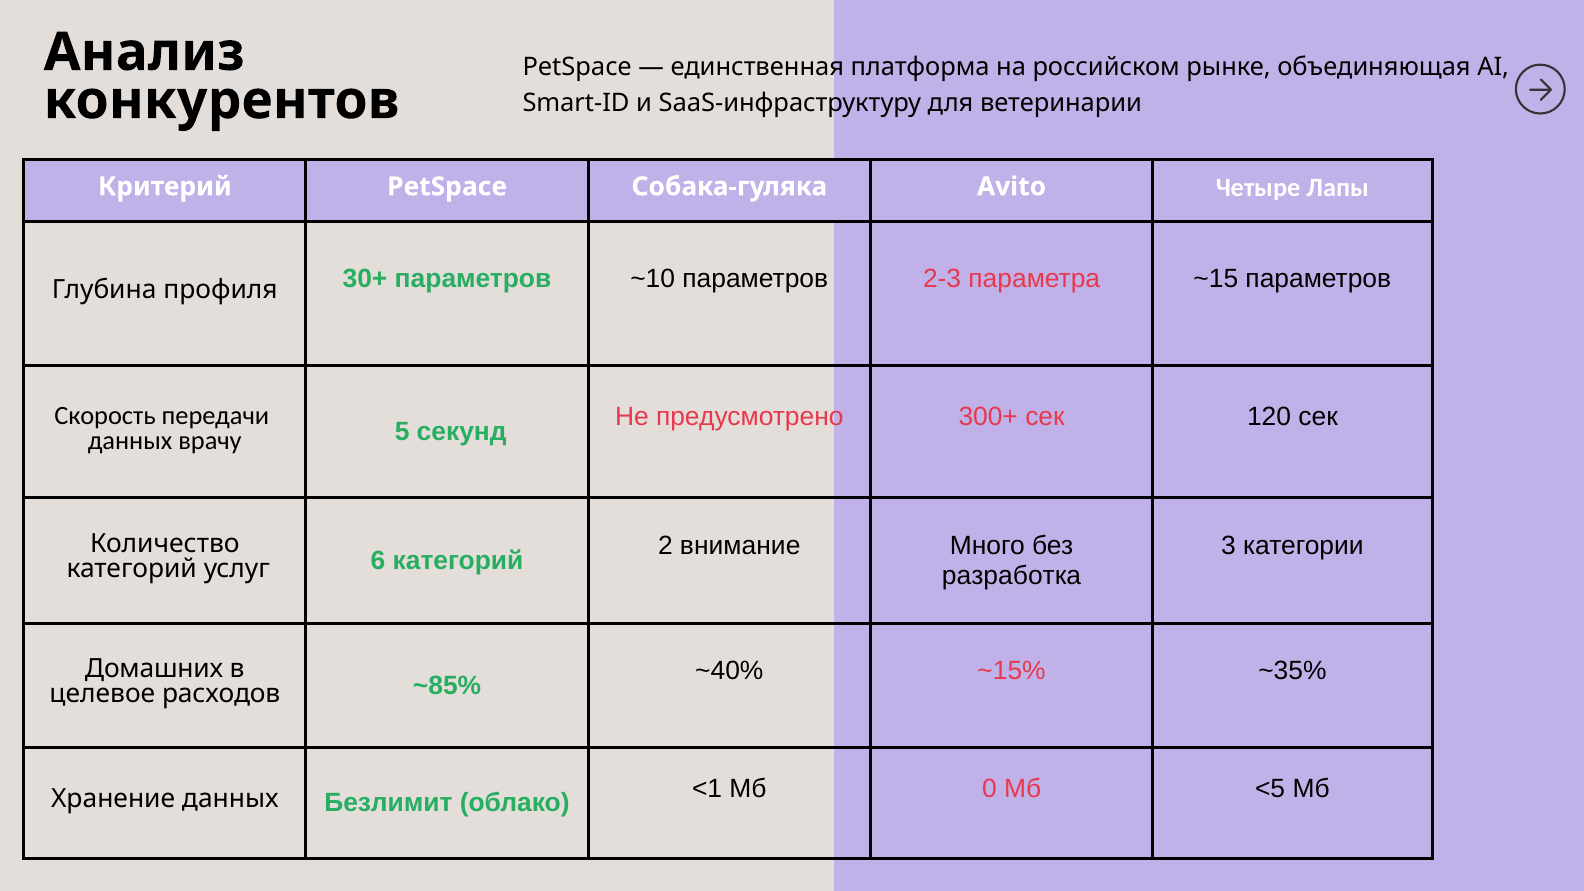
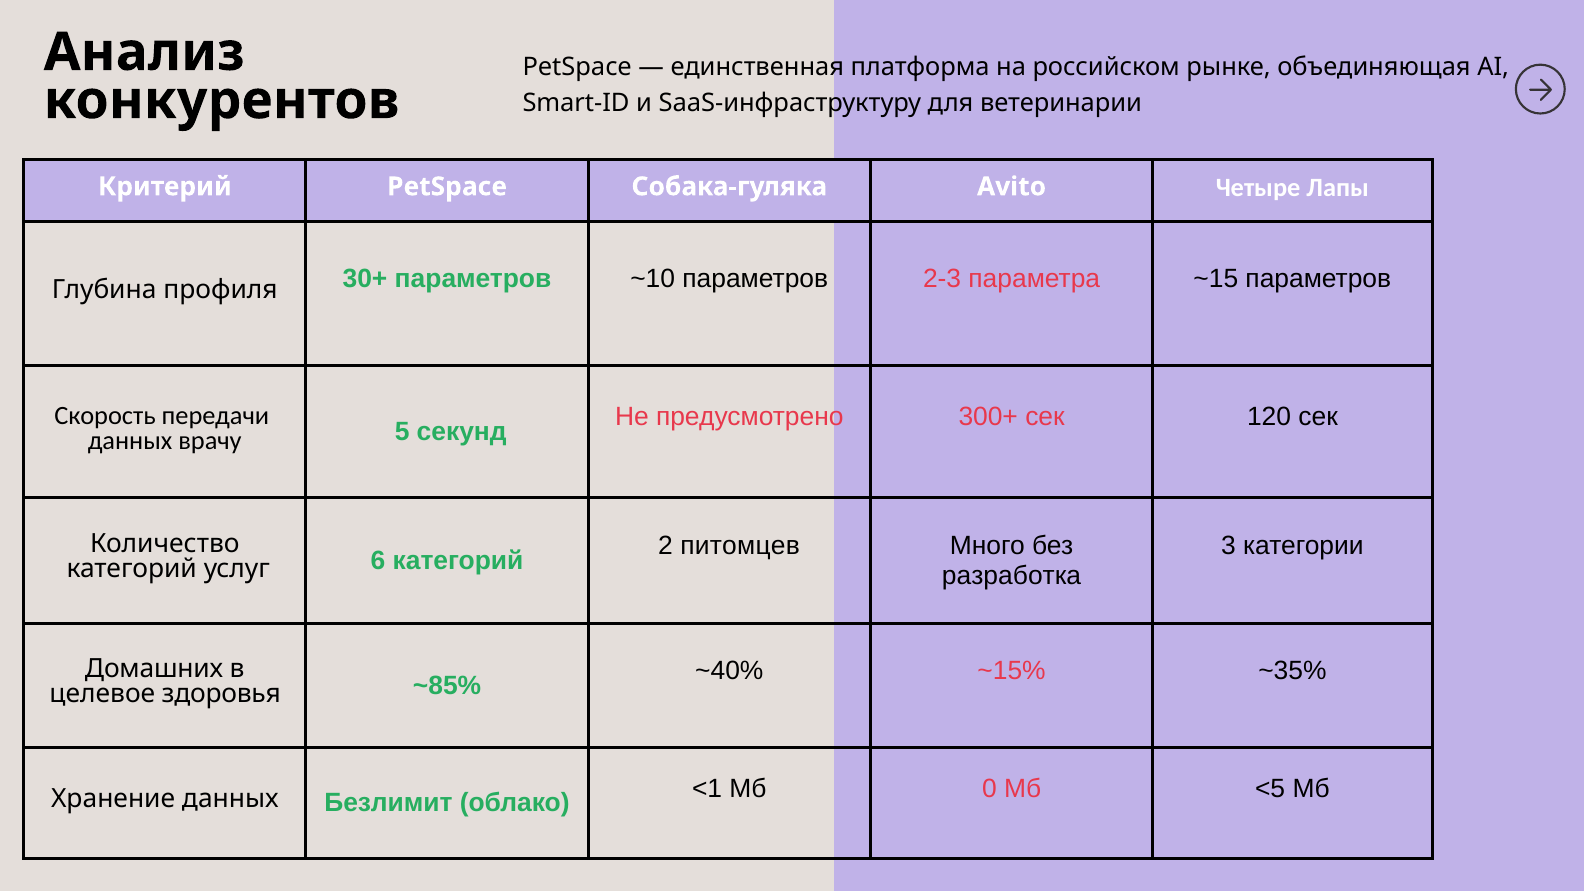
внимание: внимание -> питомцев
расходов: расходов -> здоровья
